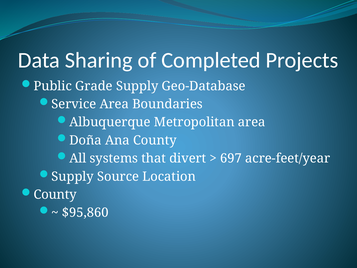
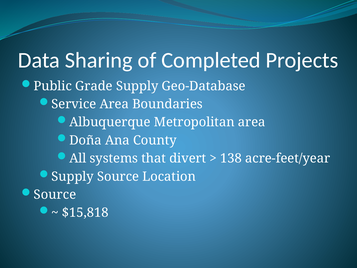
697: 697 -> 138
County at (55, 194): County -> Source
$95,860: $95,860 -> $15,818
